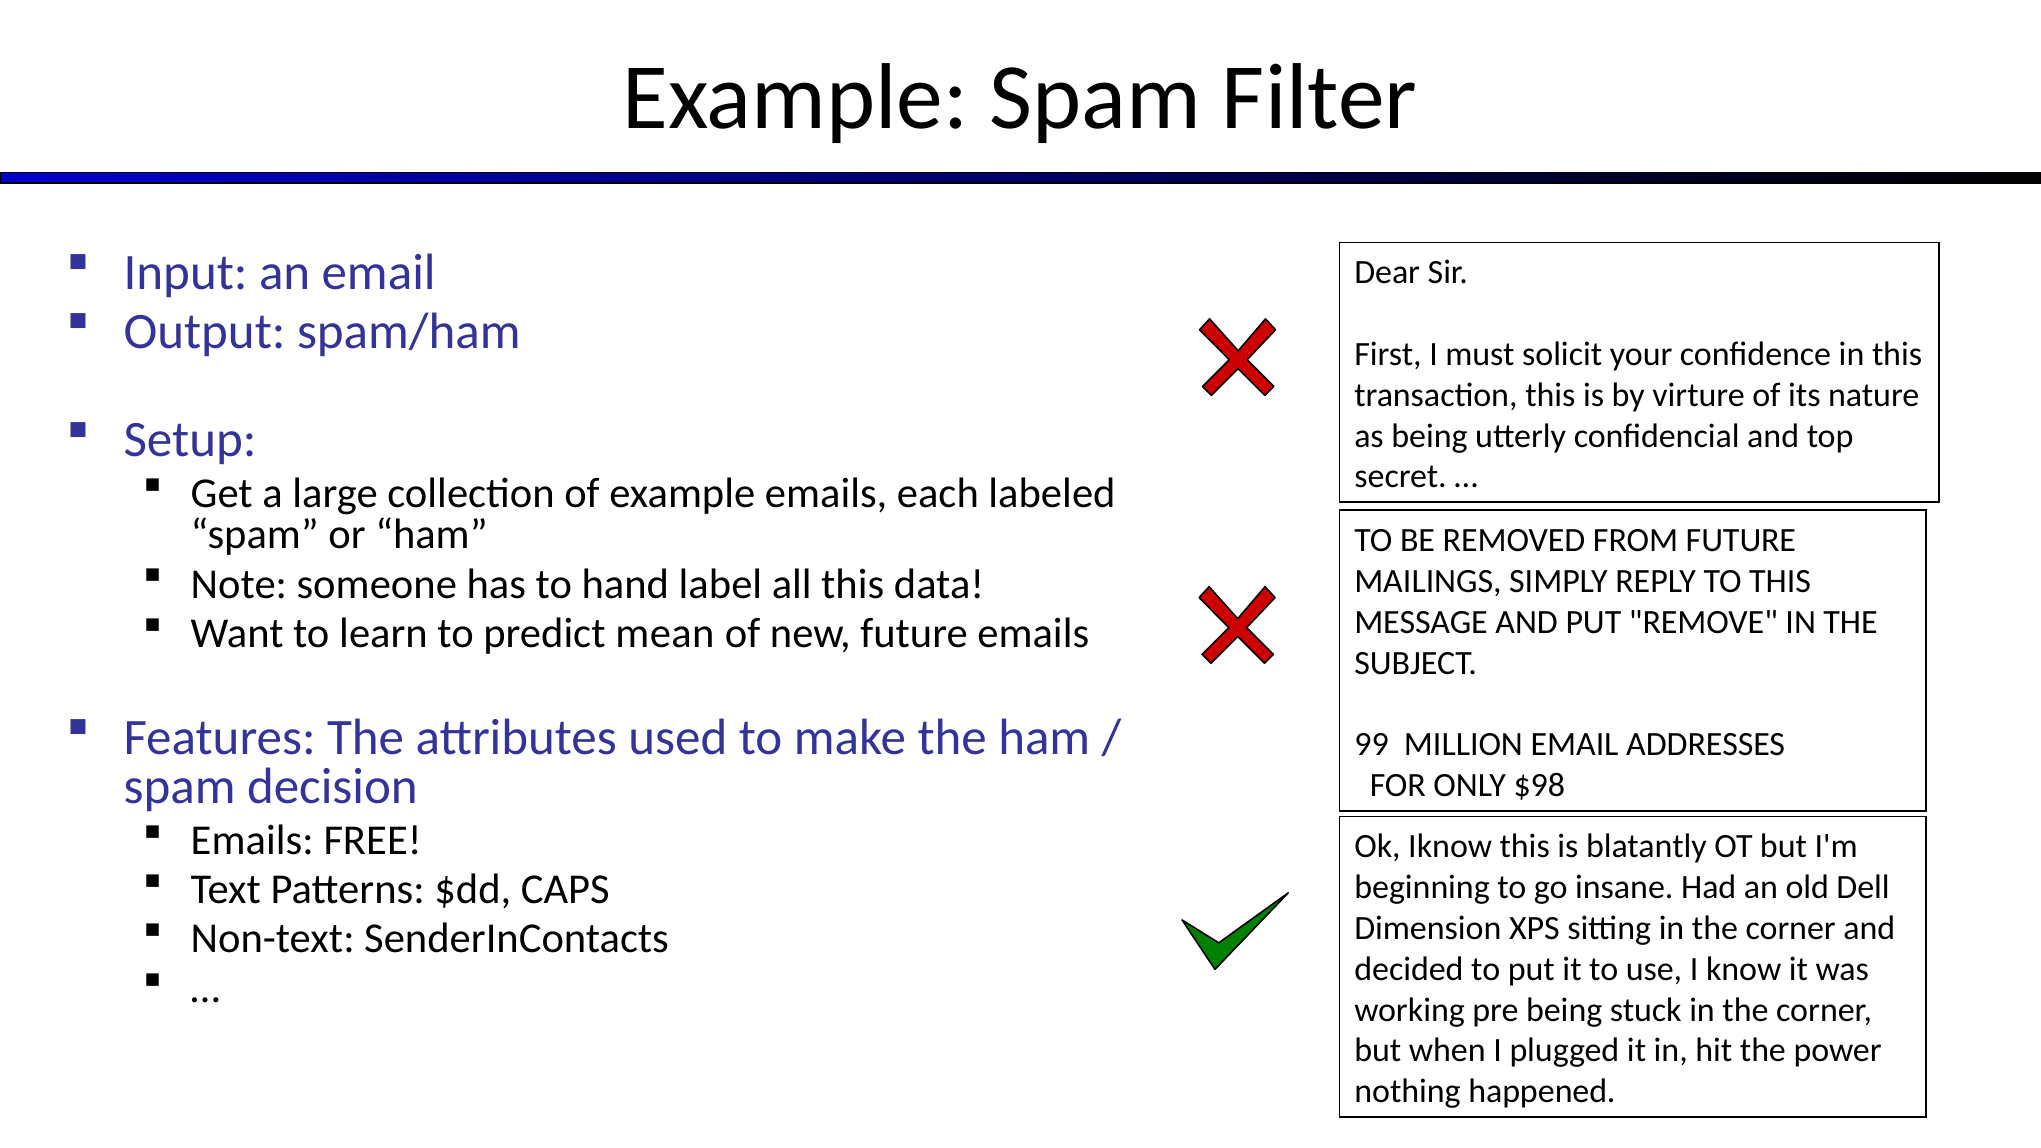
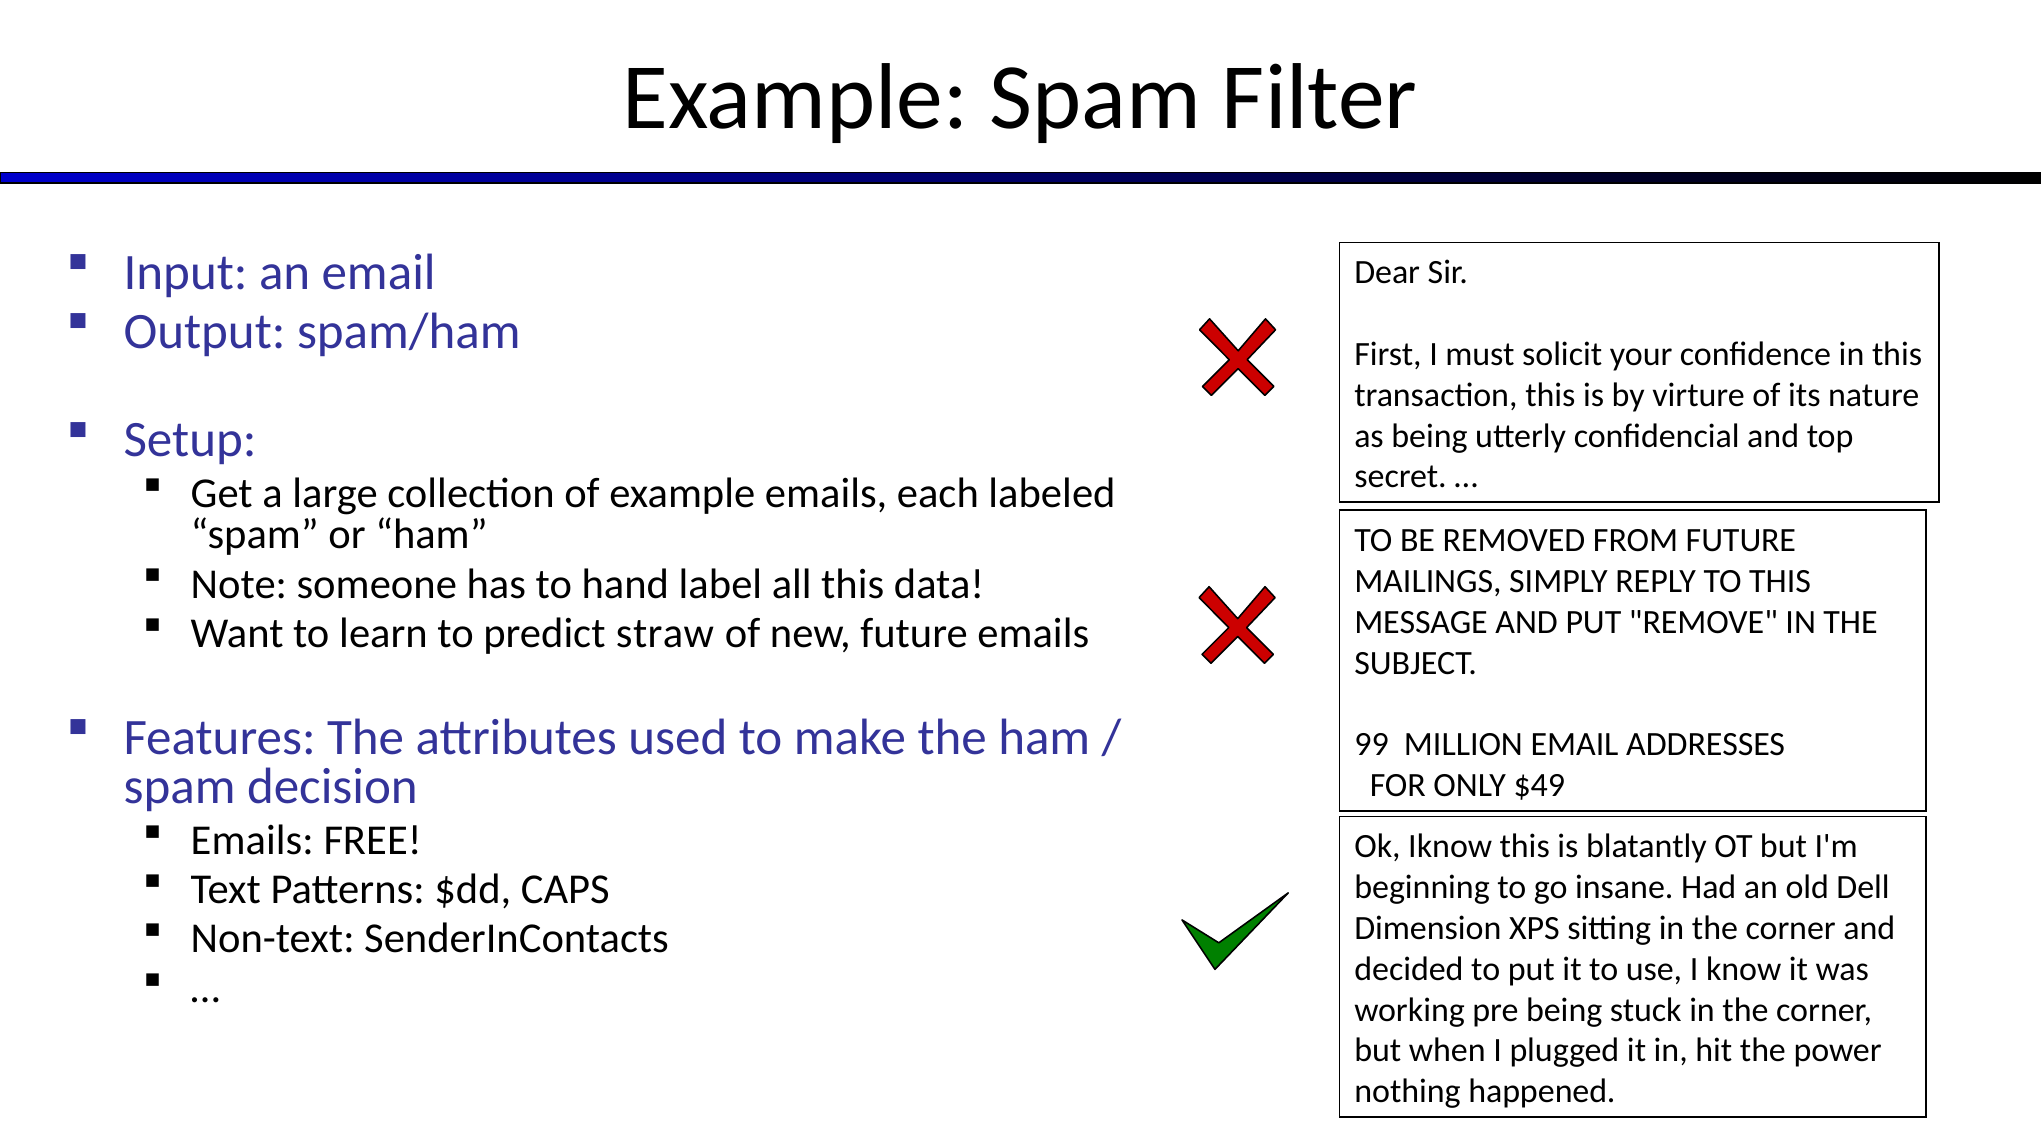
mean: mean -> straw
$98: $98 -> $49
